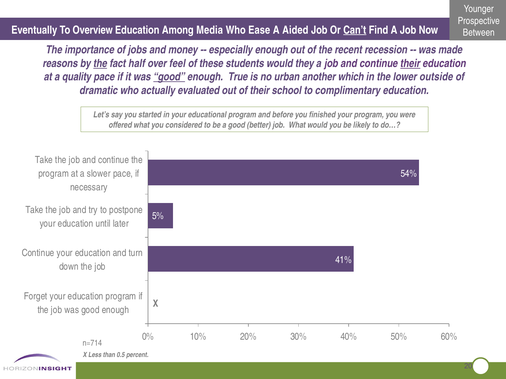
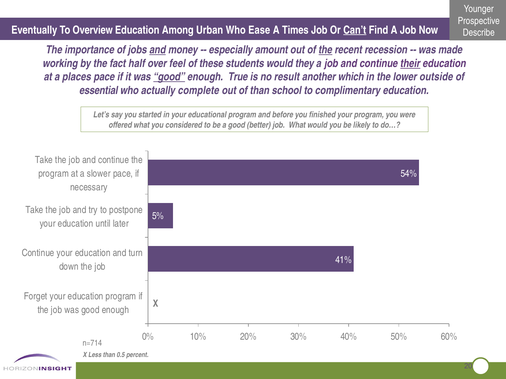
Media: Media -> Urban
Aided: Aided -> Times
Between: Between -> Describe
and at (158, 50) underline: none -> present
especially enough: enough -> amount
the at (325, 50) underline: none -> present
reasons: reasons -> working
the at (100, 63) underline: present -> none
quality: quality -> places
urban: urban -> result
dramatic: dramatic -> essential
evaluated: evaluated -> complete
of their: their -> than
